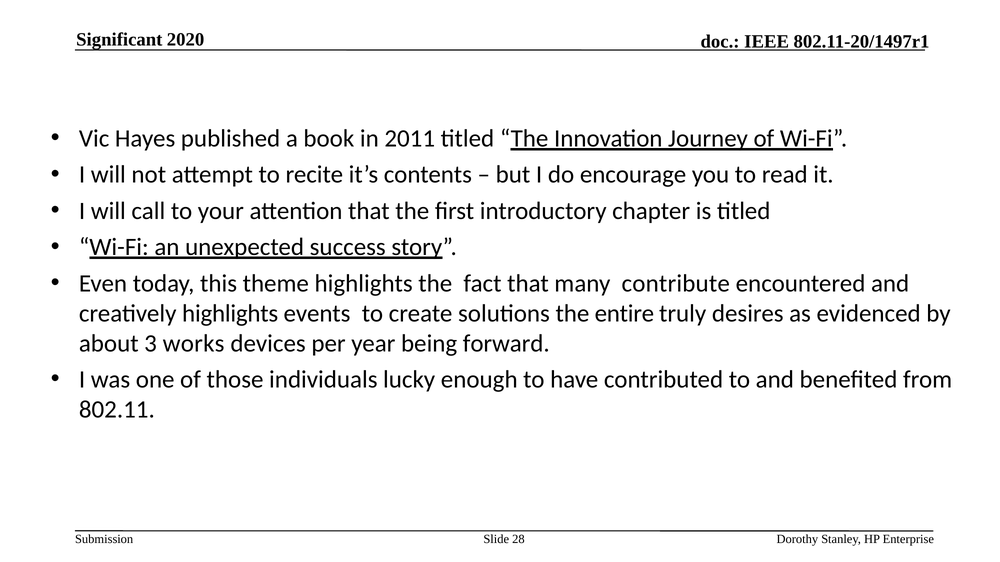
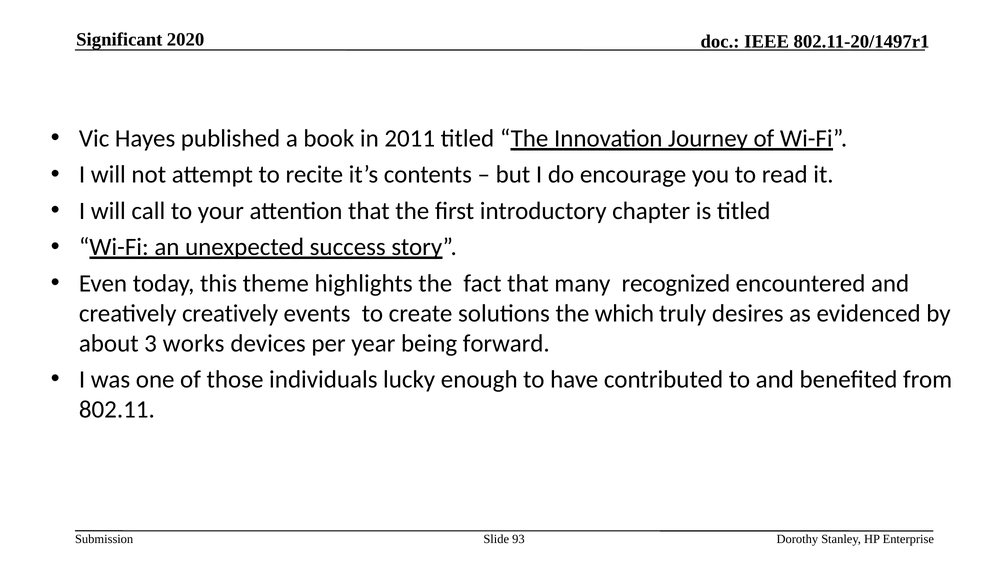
contribute: contribute -> recognized
creatively highlights: highlights -> creatively
entire: entire -> which
28: 28 -> 93
